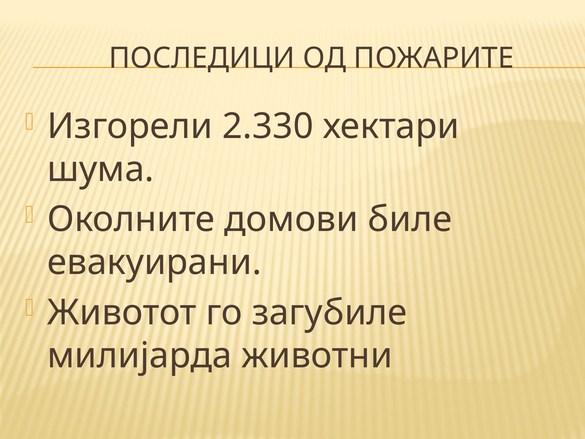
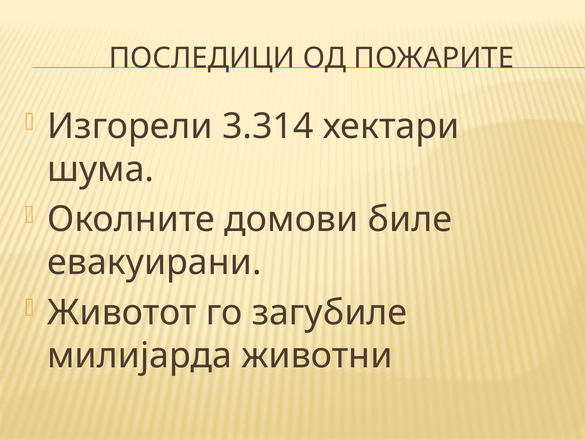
2.330: 2.330 -> 3.314
